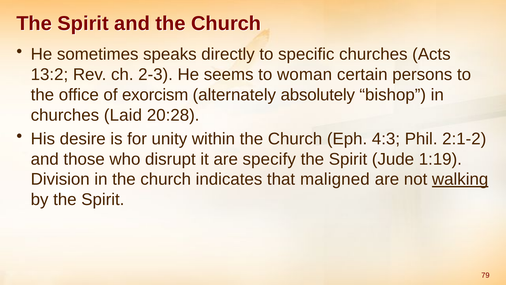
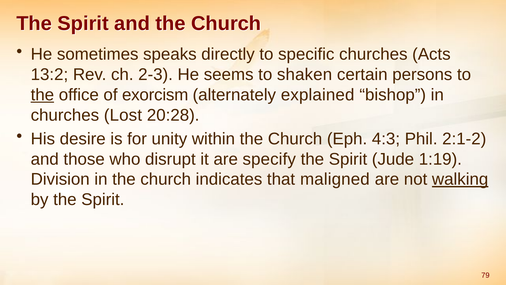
woman: woman -> shaken
the at (42, 95) underline: none -> present
absolutely: absolutely -> explained
Laid: Laid -> Lost
